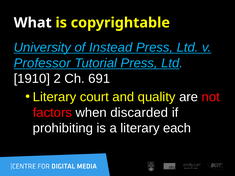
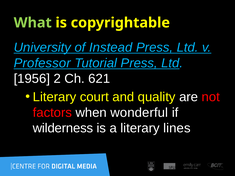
What colour: white -> light green
1910: 1910 -> 1956
691: 691 -> 621
discarded: discarded -> wonderful
prohibiting: prohibiting -> wilderness
each: each -> lines
